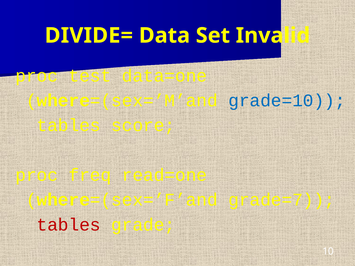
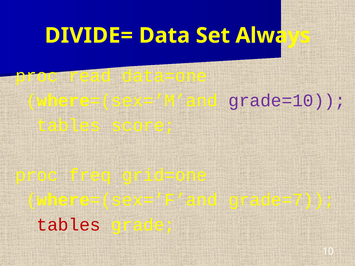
Invalid: Invalid -> Always
test: test -> read
grade=10 colour: blue -> purple
read=one: read=one -> grid=one
